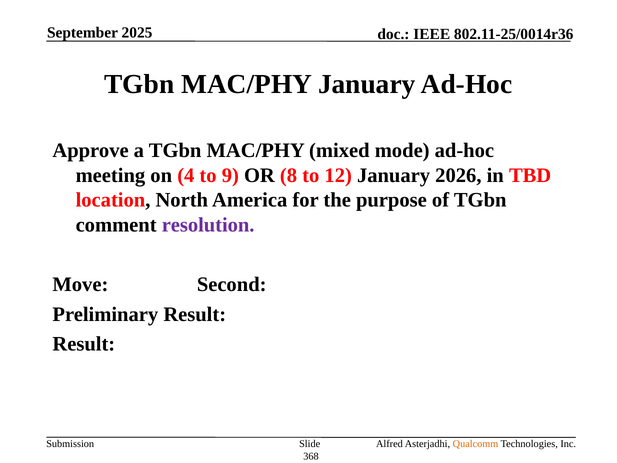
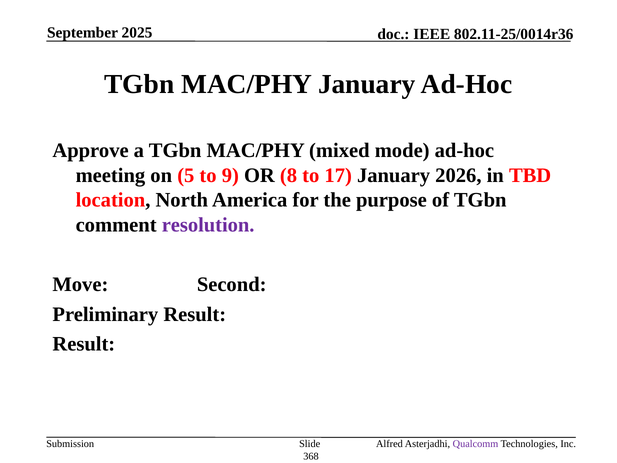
4: 4 -> 5
12: 12 -> 17
Qualcomm colour: orange -> purple
